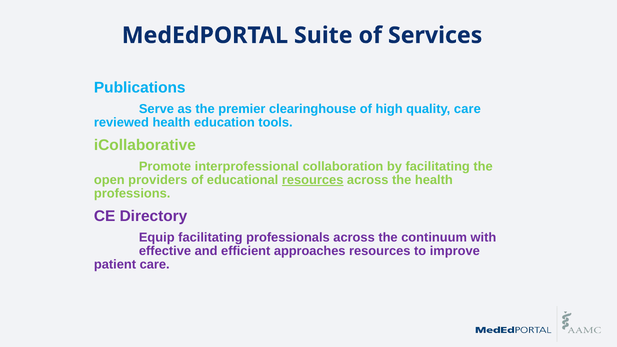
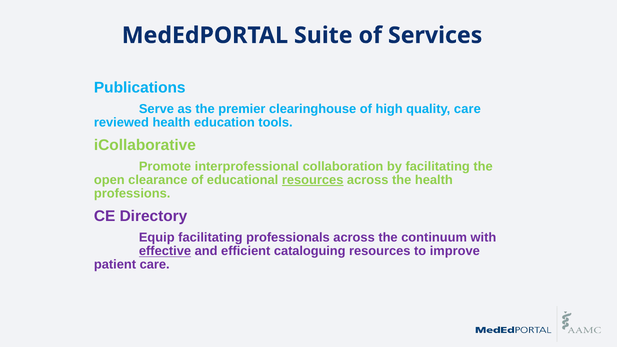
providers: providers -> clearance
effective underline: none -> present
approaches: approaches -> cataloguing
